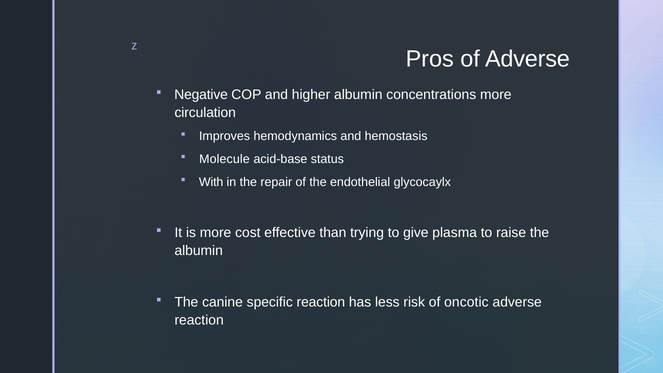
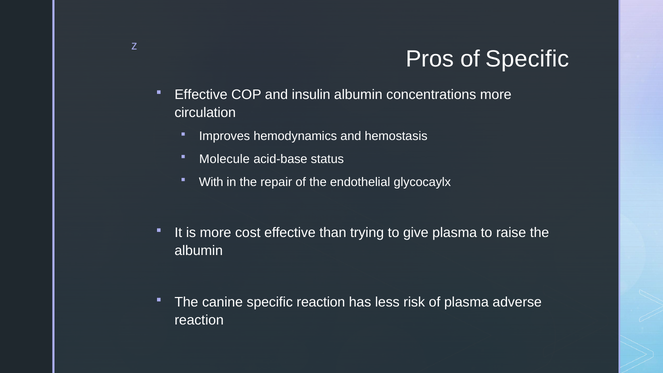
of Adverse: Adverse -> Specific
Negative at (201, 95): Negative -> Effective
higher: higher -> insulin
of oncotic: oncotic -> plasma
